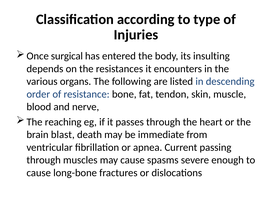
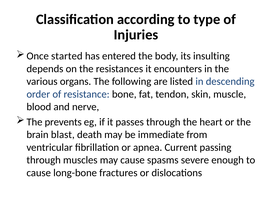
surgical: surgical -> started
reaching: reaching -> prevents
